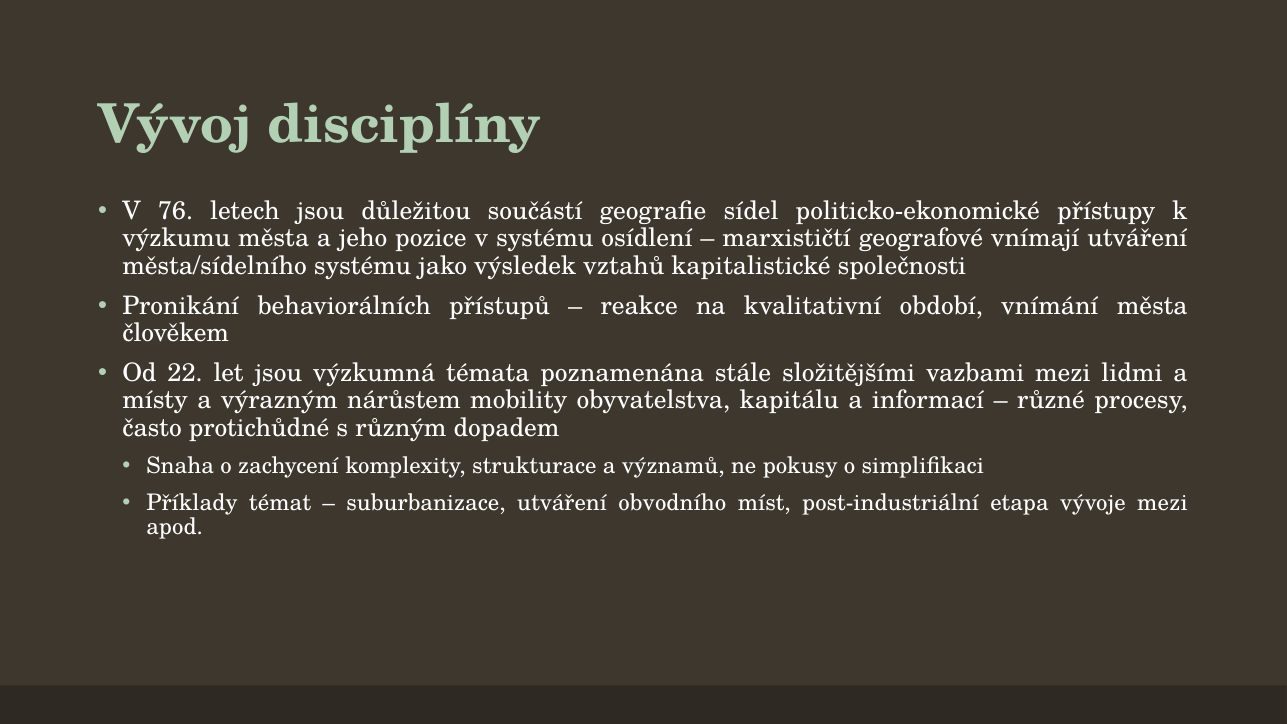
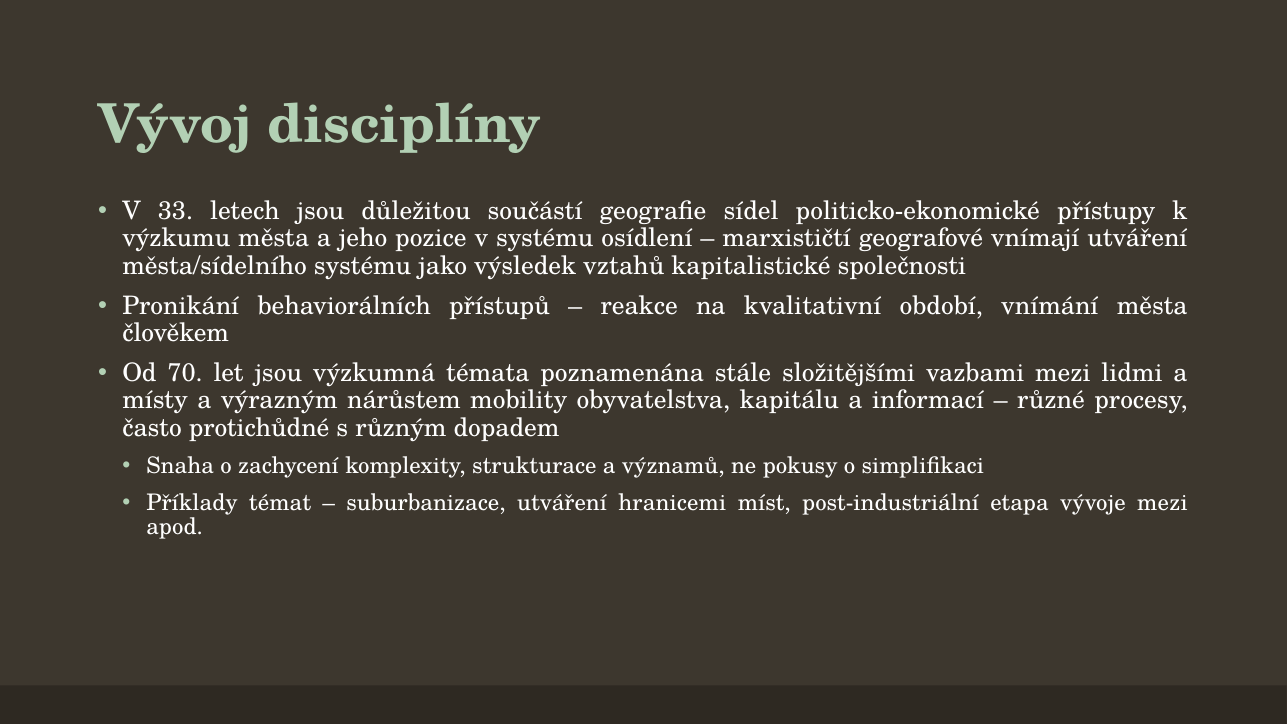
76: 76 -> 33
22: 22 -> 70
obvodního: obvodního -> hranicemi
